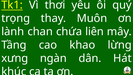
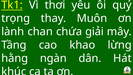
liên: liên -> giải
xưng: xưng -> hằng
